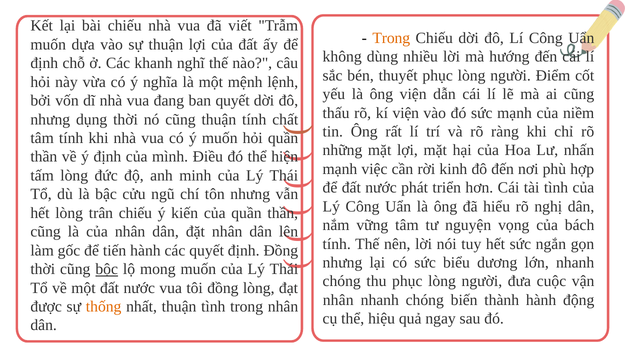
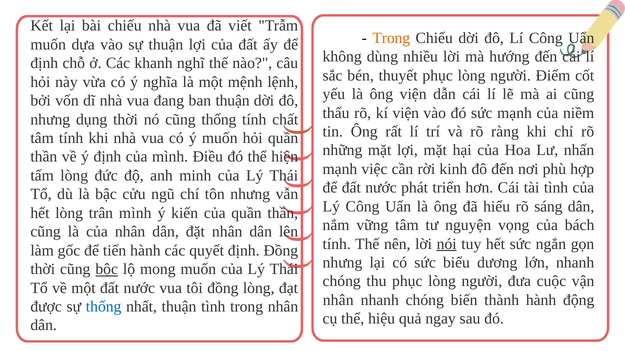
ban quyết: quyết -> thuận
cũng thuận: thuận -> thống
nghị: nghị -> sáng
trân chiếu: chiếu -> mình
nói underline: none -> present
thống at (104, 307) colour: orange -> blue
